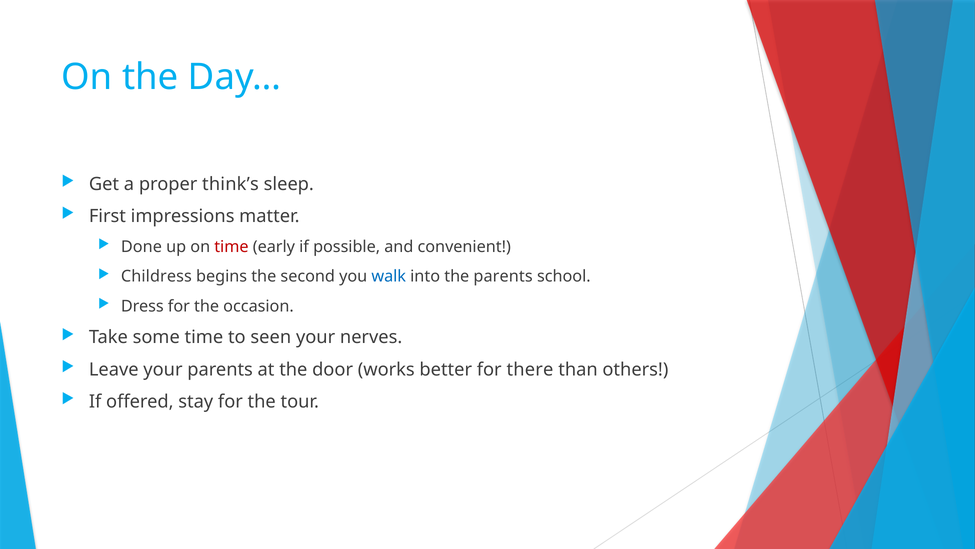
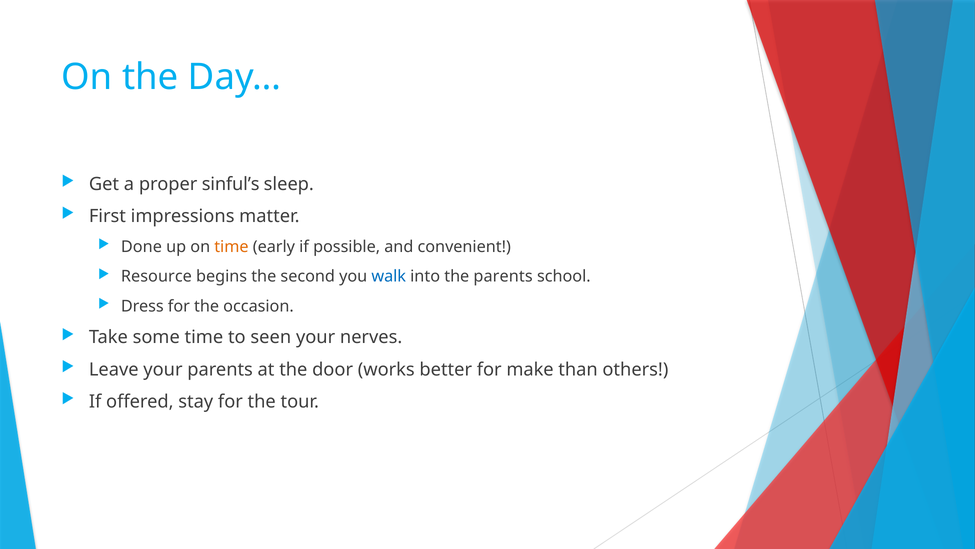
think’s: think’s -> sinful’s
time at (231, 247) colour: red -> orange
Childress: Childress -> Resource
there: there -> make
